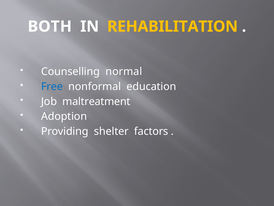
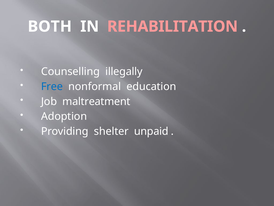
REHABILITATION colour: yellow -> pink
normal: normal -> illegally
factors: factors -> unpaid
